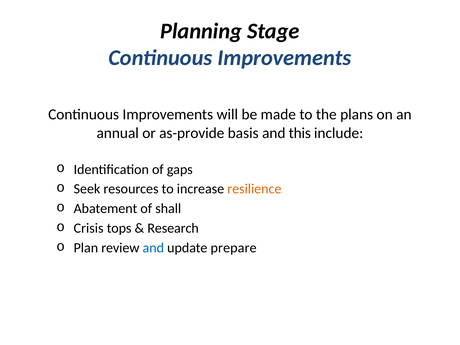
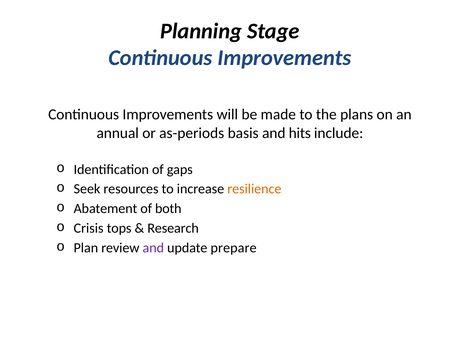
as-provide: as-provide -> as-periods
this: this -> hits
shall: shall -> both
and at (153, 248) colour: blue -> purple
